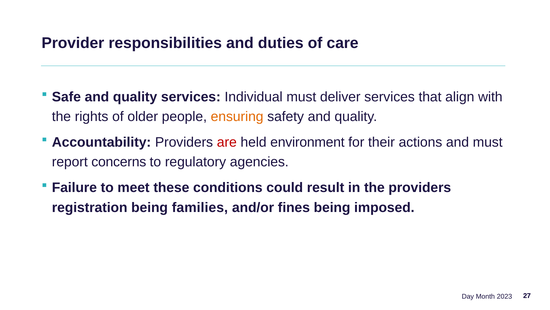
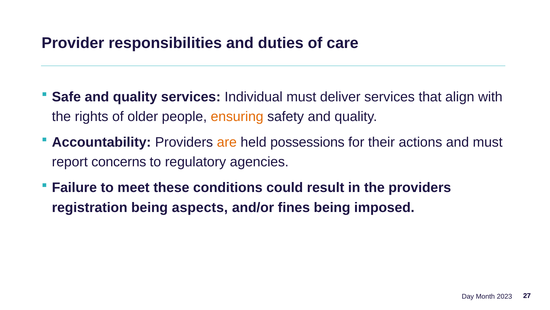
are colour: red -> orange
environment: environment -> possessions
families: families -> aspects
